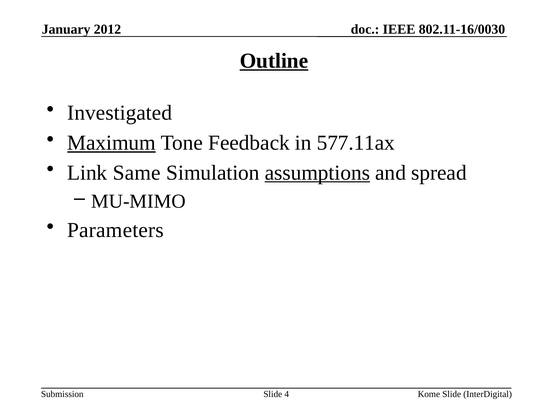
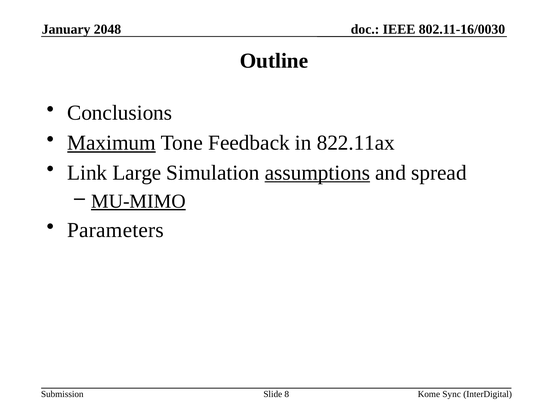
2012: 2012 -> 2048
Outline underline: present -> none
Investigated: Investigated -> Conclusions
577.11ax: 577.11ax -> 822.11ax
Same: Same -> Large
MU-MIMO underline: none -> present
4: 4 -> 8
Kome Slide: Slide -> Sync
